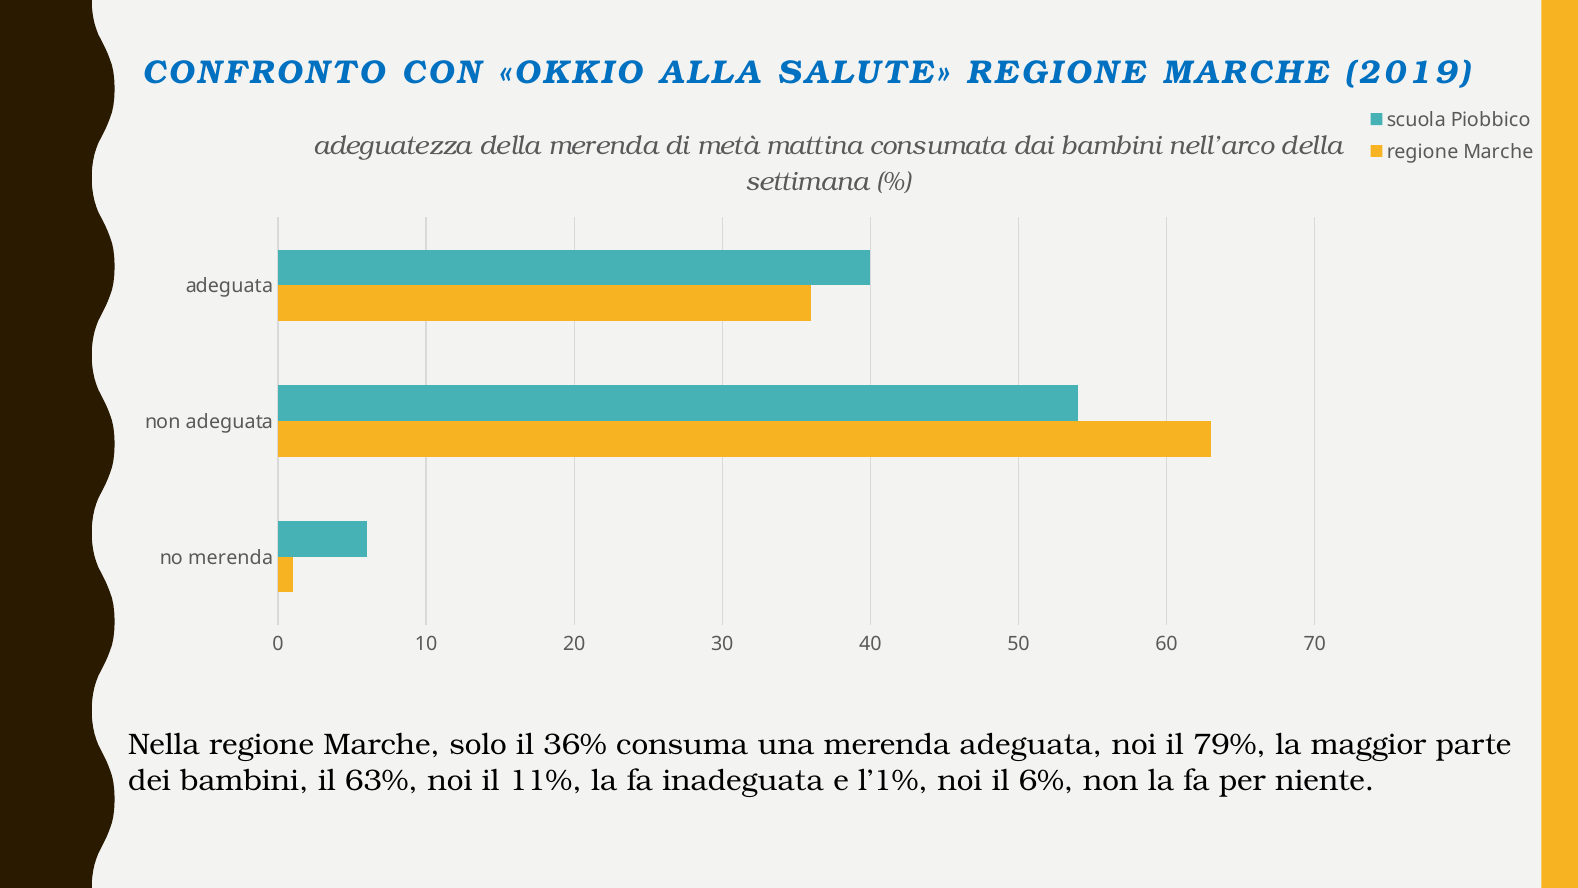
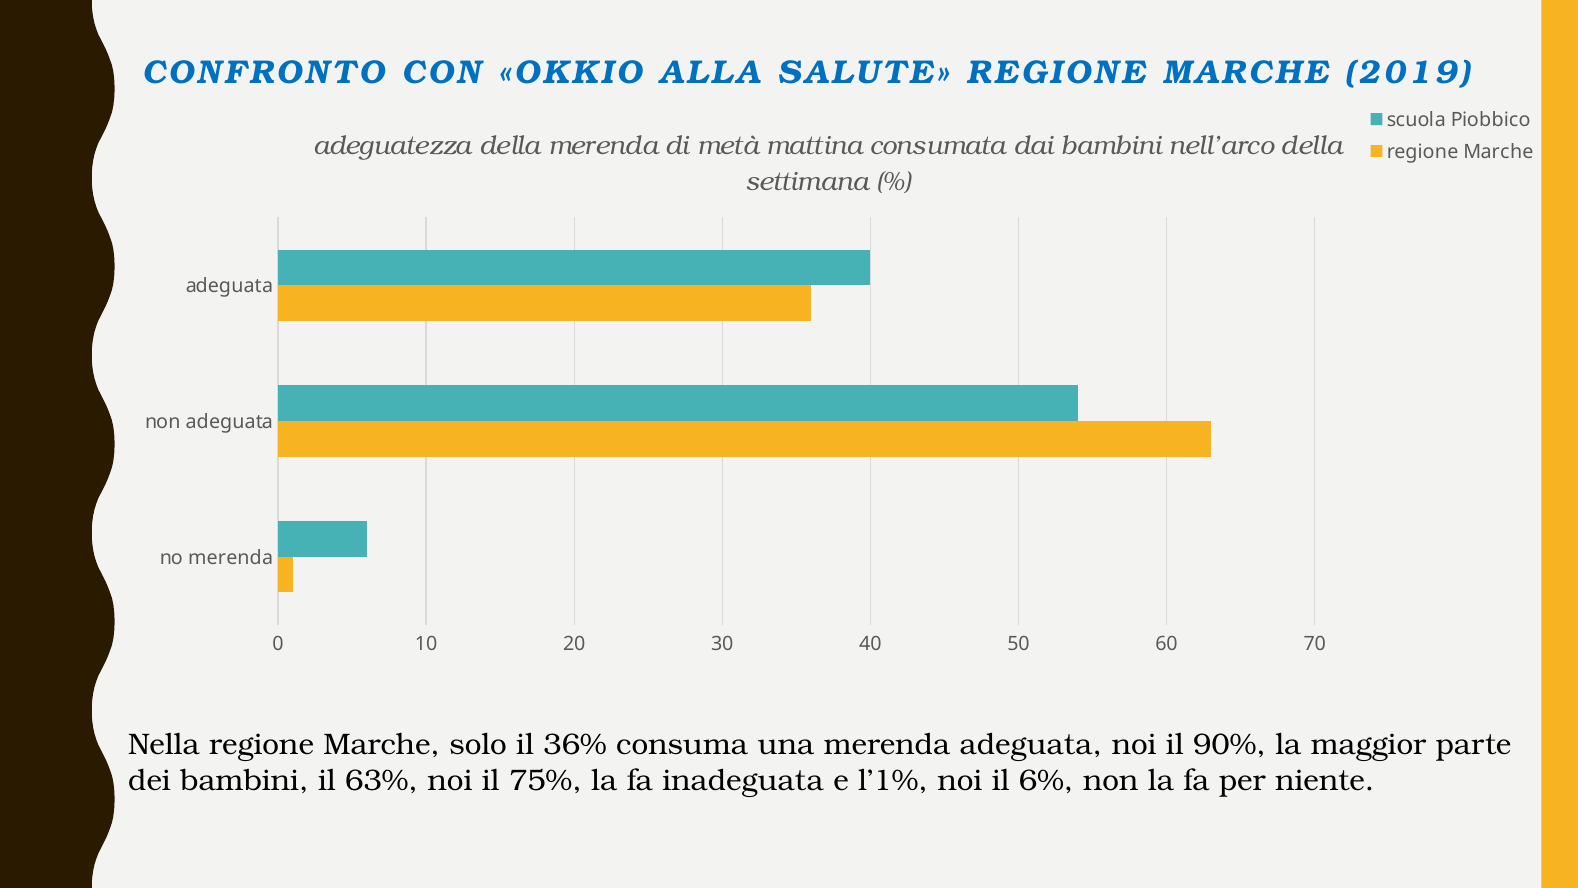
79%: 79% -> 90%
11%: 11% -> 75%
